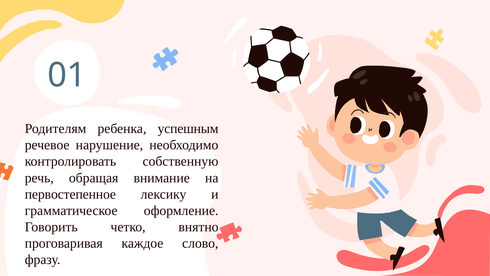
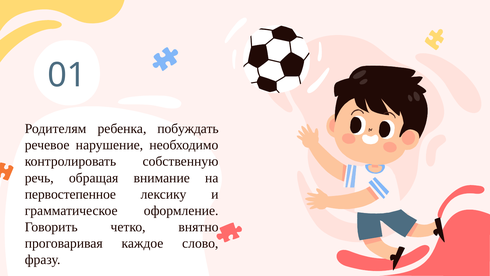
успешным: успешным -> побуждать
